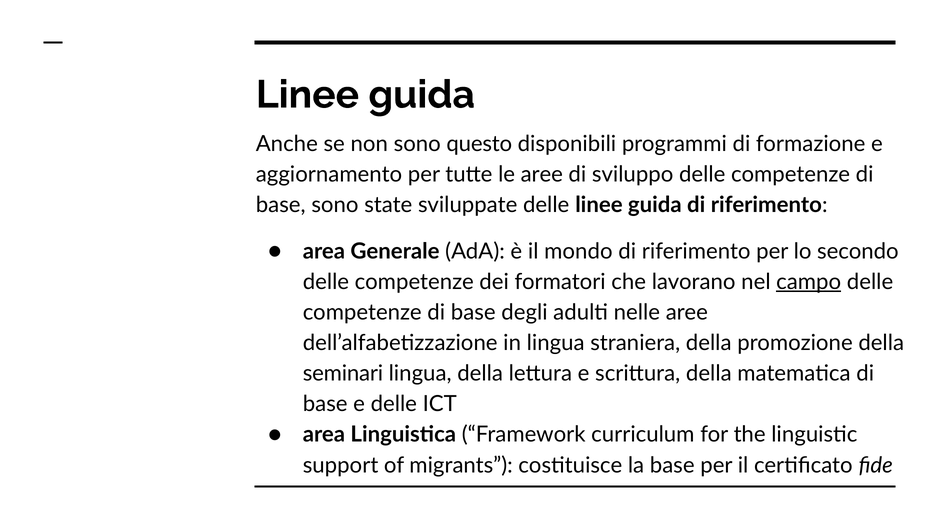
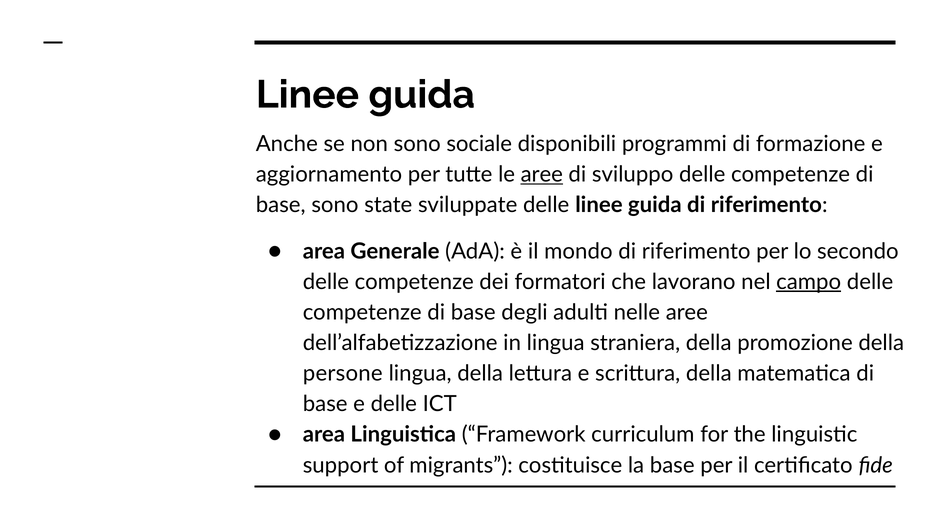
questo: questo -> sociale
aree at (542, 175) underline: none -> present
seminari: seminari -> persone
